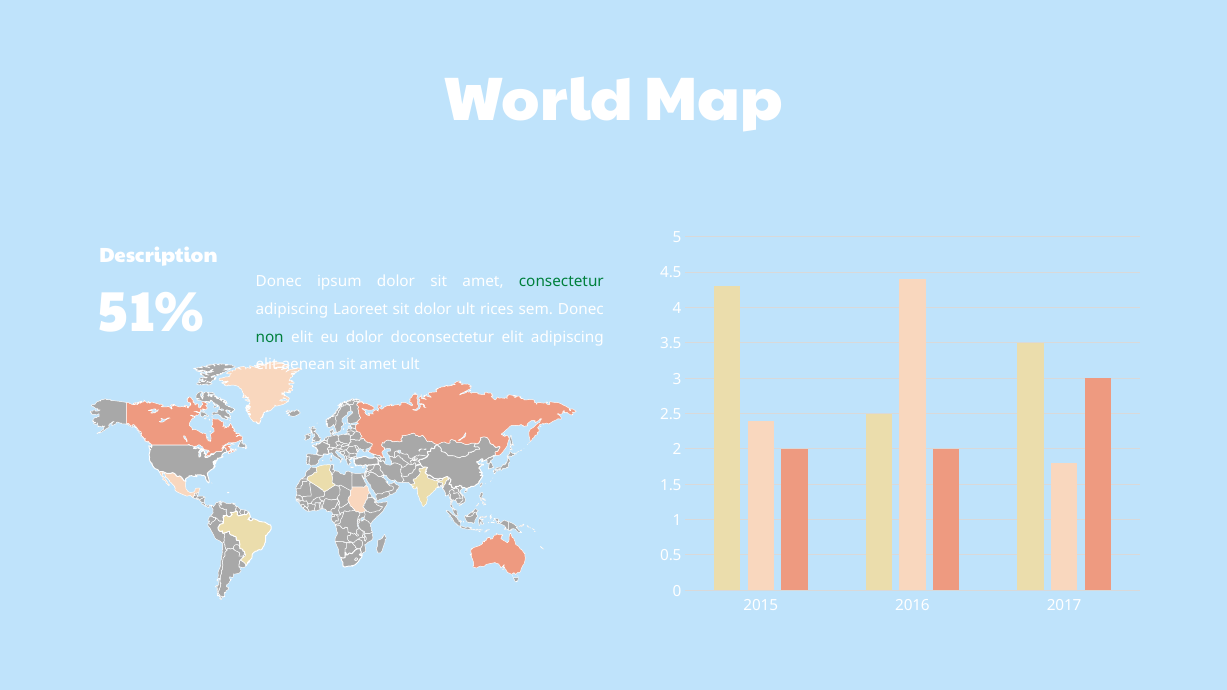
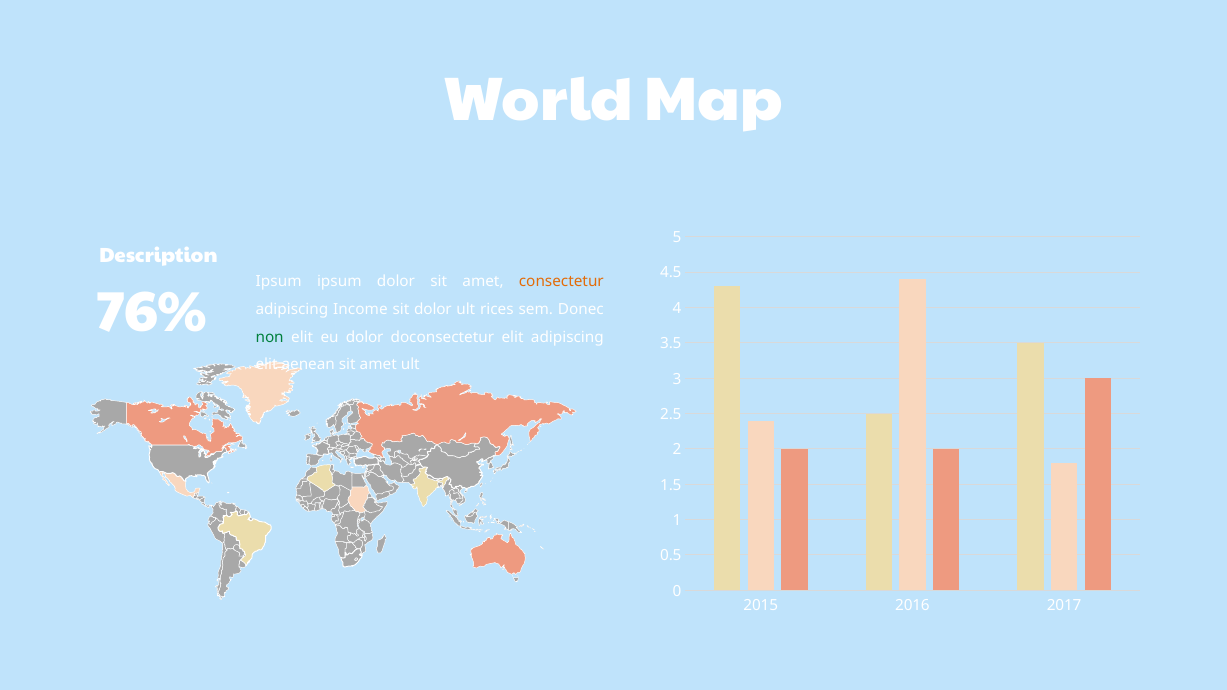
Donec at (279, 282): Donec -> Ipsum
consectetur colour: green -> orange
51%: 51% -> 76%
Laoreet: Laoreet -> Income
